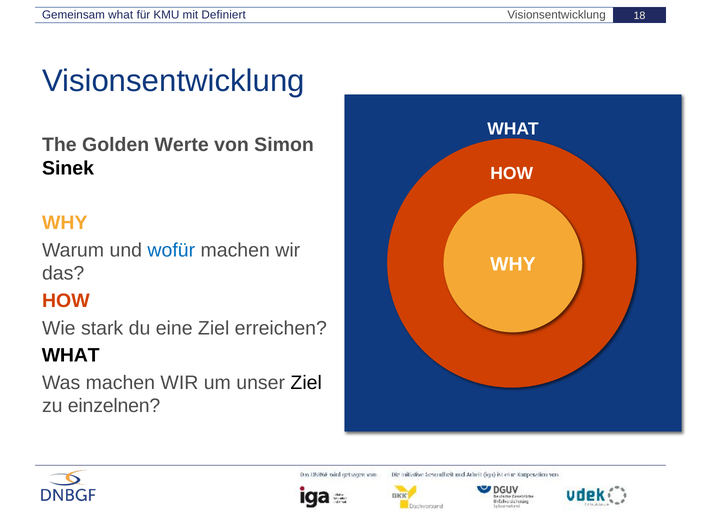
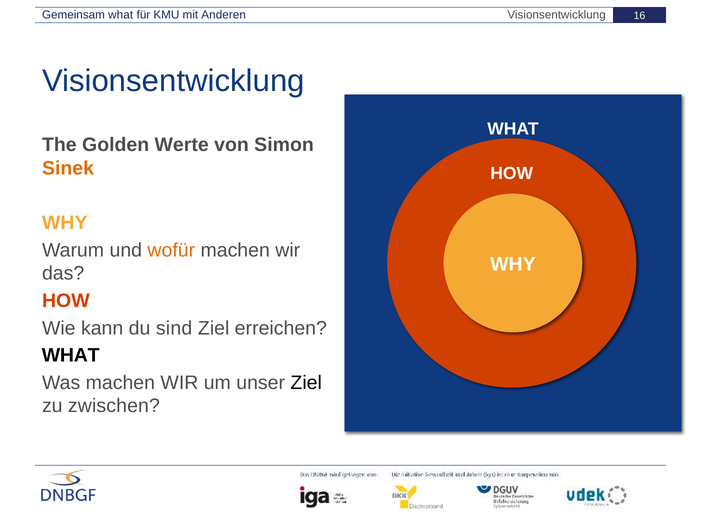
Definiert: Definiert -> Anderen
18: 18 -> 16
Sinek colour: black -> orange
wofür colour: blue -> orange
stark: stark -> kann
eine: eine -> sind
einzelnen: einzelnen -> zwischen
